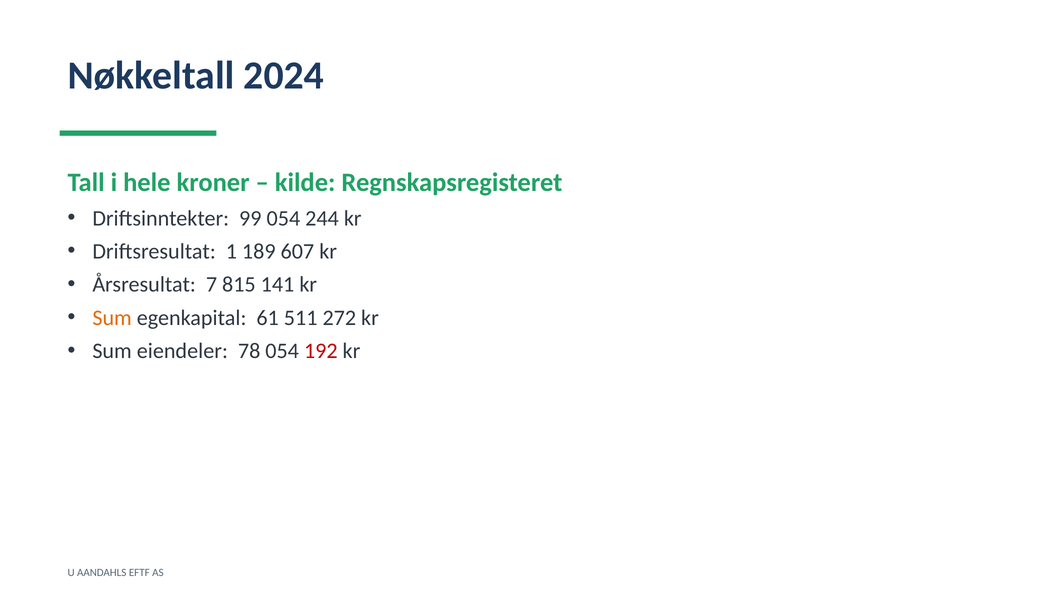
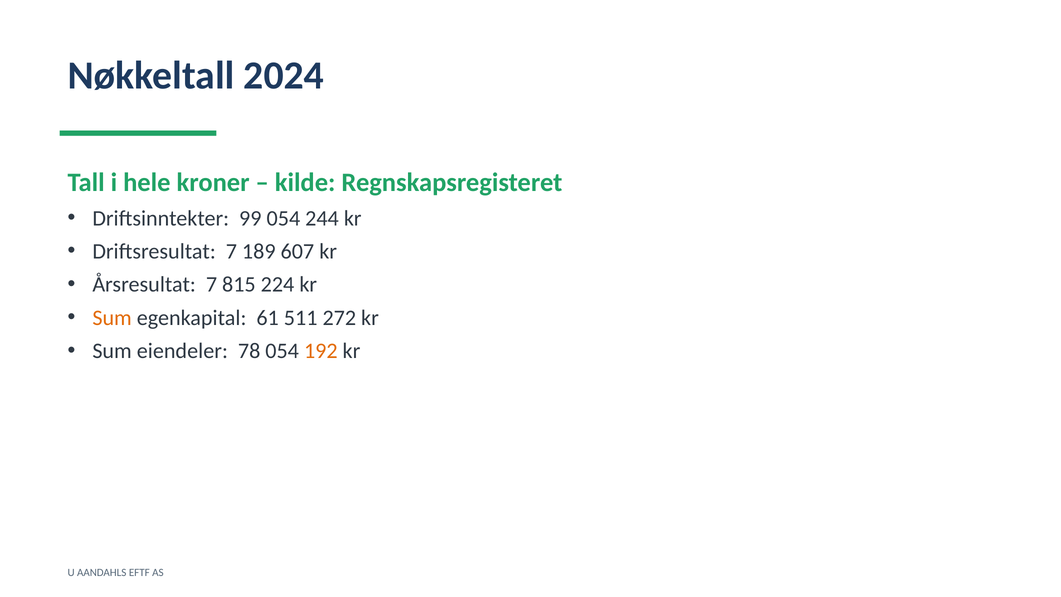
Driftsresultat 1: 1 -> 7
141: 141 -> 224
192 colour: red -> orange
